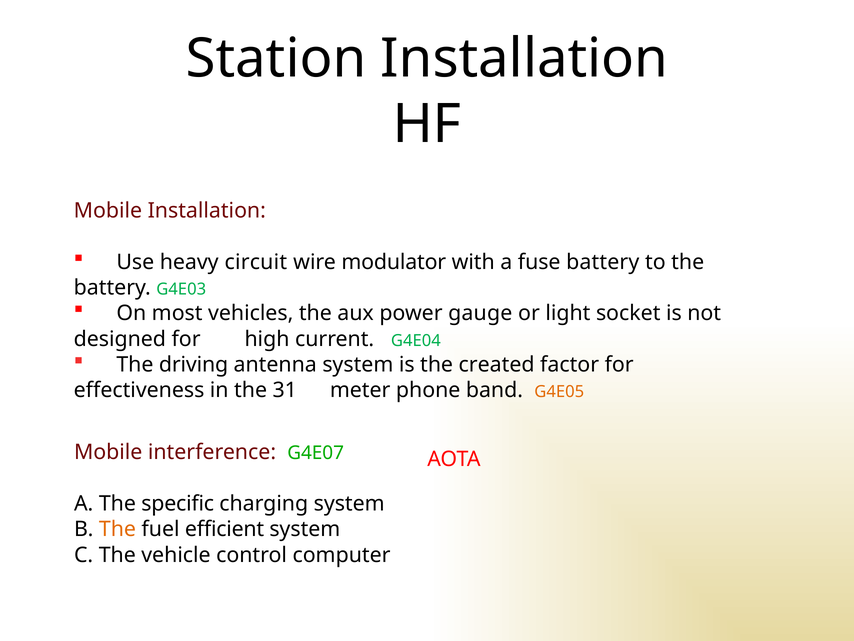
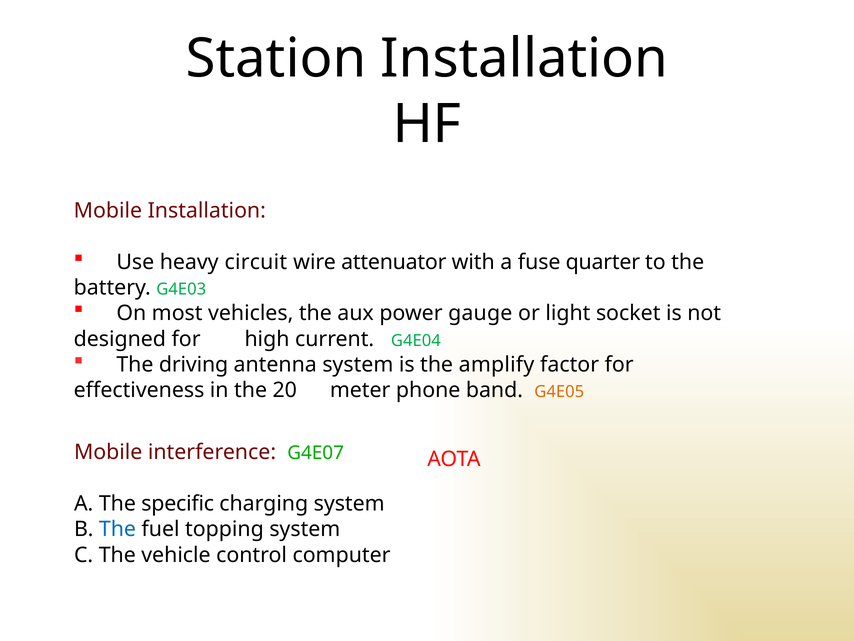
modulator: modulator -> attenuator
fuse battery: battery -> quarter
created: created -> amplify
31: 31 -> 20
The at (117, 529) colour: orange -> blue
efficient: efficient -> topping
